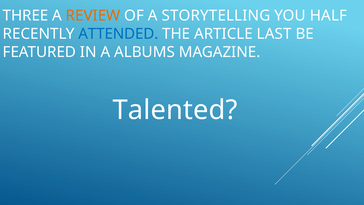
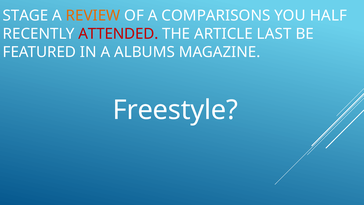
THREE: THREE -> STAGE
STORYTELLING: STORYTELLING -> COMPARISONS
ATTENDED colour: blue -> red
Talented: Talented -> Freestyle
